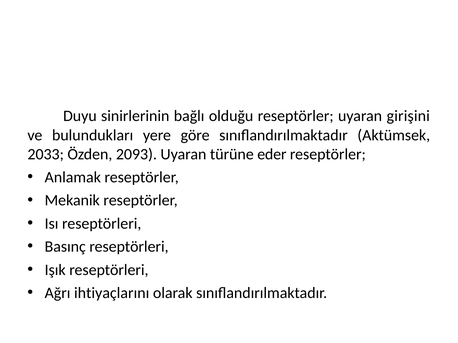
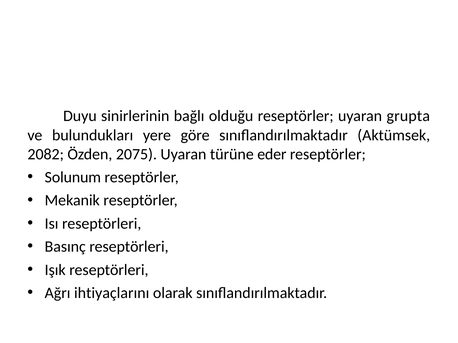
girişini: girişini -> grupta
2033: 2033 -> 2082
2093: 2093 -> 2075
Anlamak: Anlamak -> Solunum
